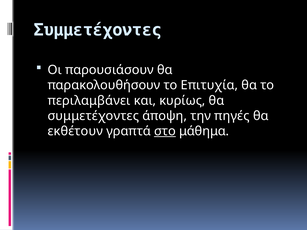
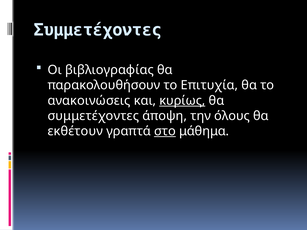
παρουσιάσουν: παρουσιάσουν -> βιβλιογραφίας
περιλαμβάνει: περιλαμβάνει -> ανακοινώσεις
κυρίως underline: none -> present
πηγές: πηγές -> όλους
